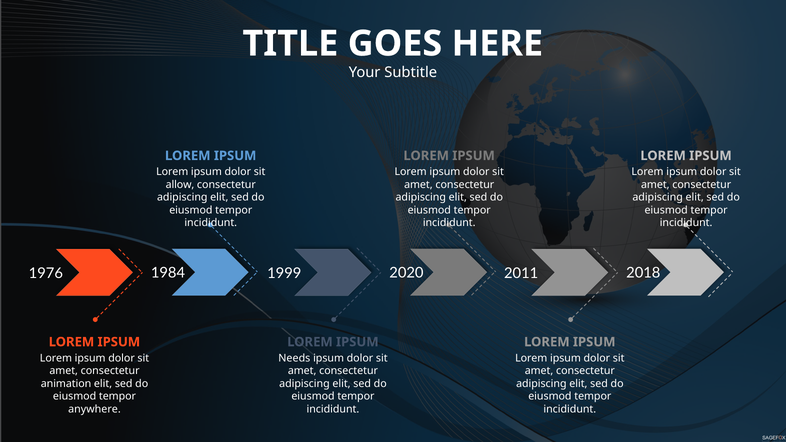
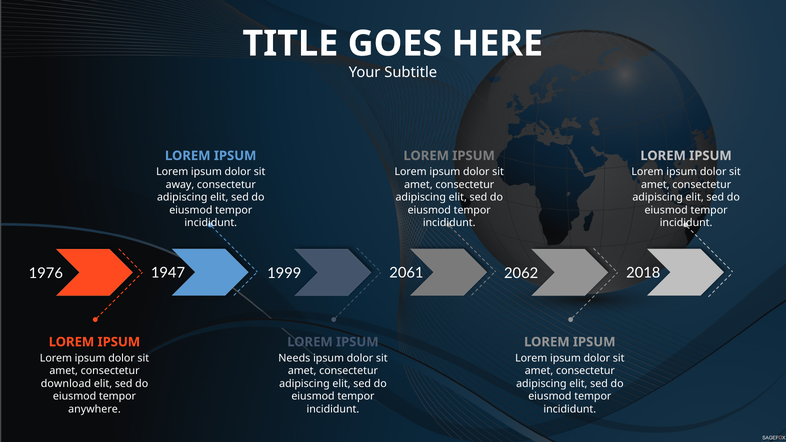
allow: allow -> away
1984: 1984 -> 1947
2020: 2020 -> 2061
2011: 2011 -> 2062
animation: animation -> download
